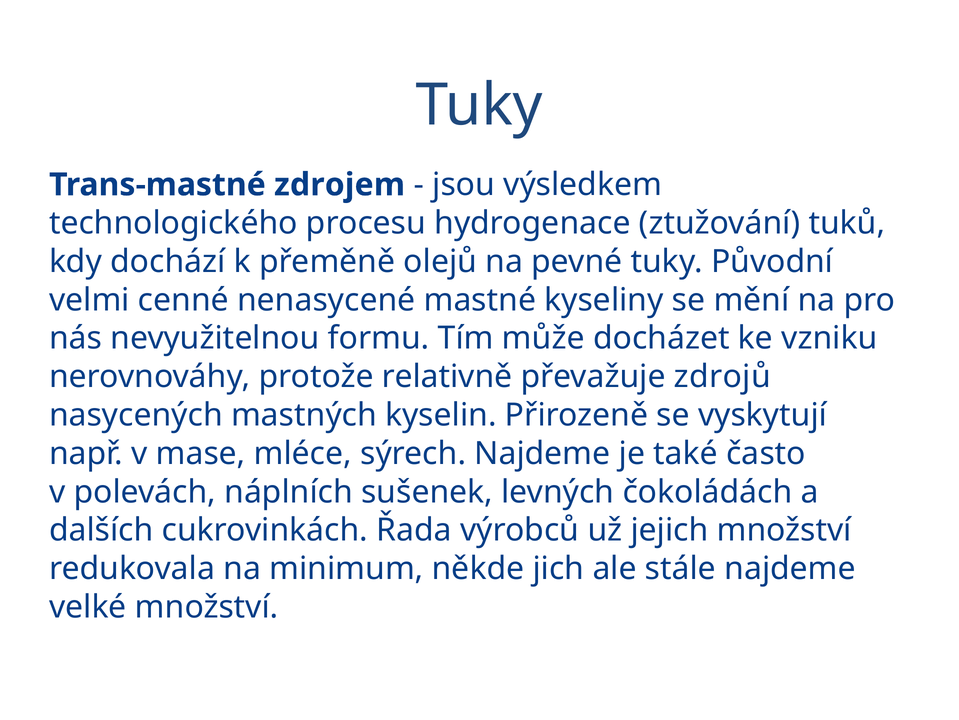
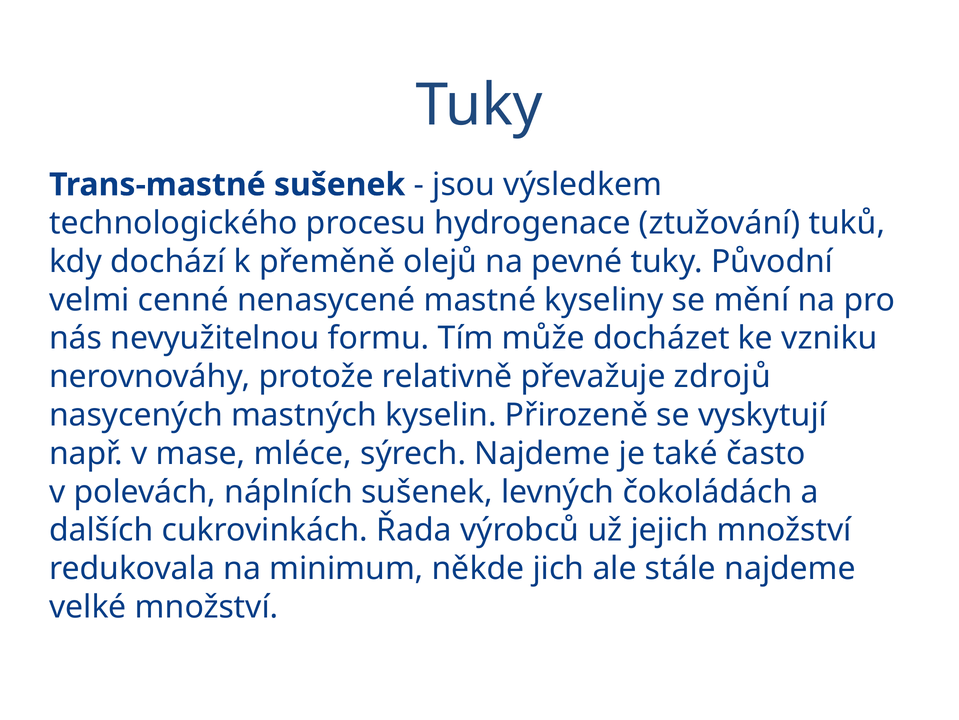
Trans-mastné zdrojem: zdrojem -> sušenek
